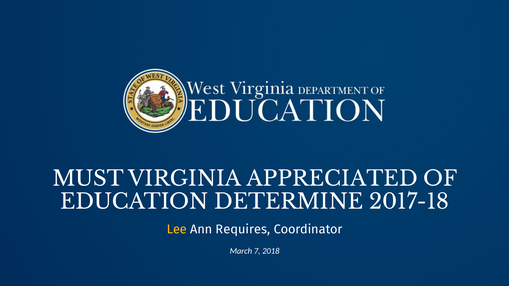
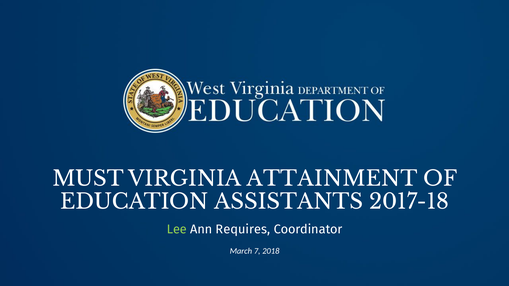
APPRECIATED: APPRECIATED -> ATTAINMENT
DETERMINE: DETERMINE -> ASSISTANTS
Lee colour: yellow -> light green
